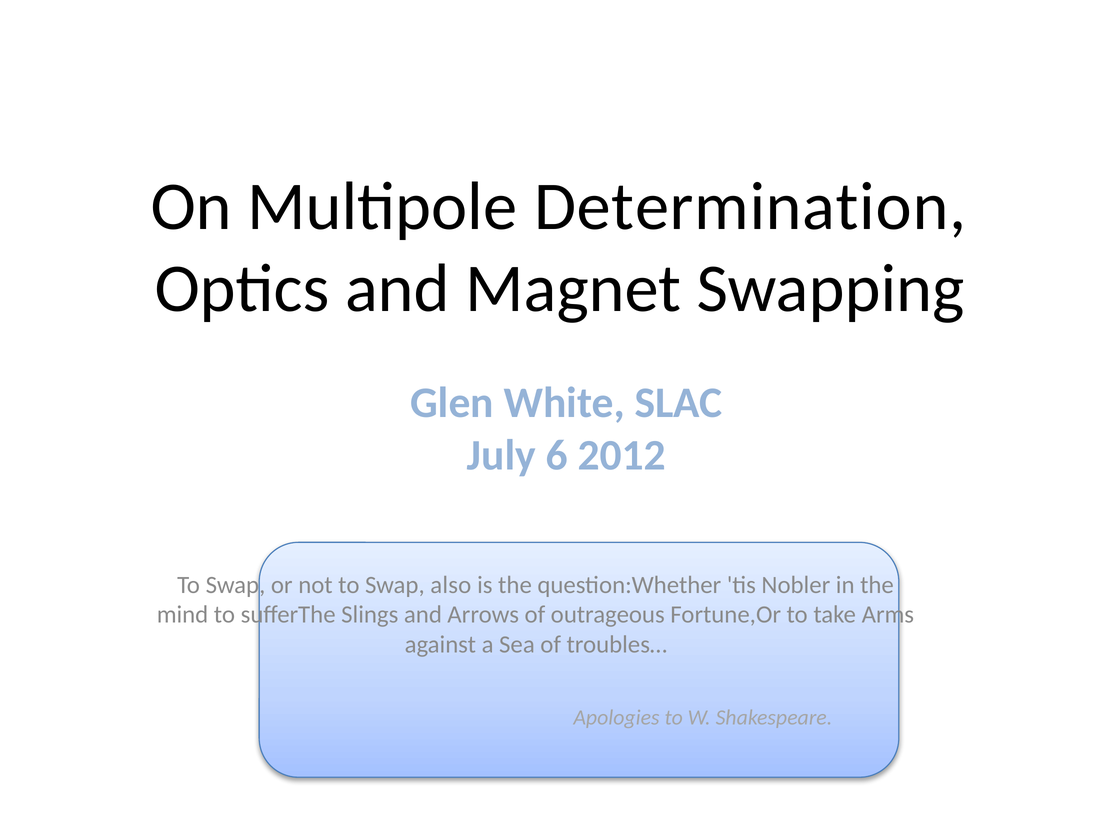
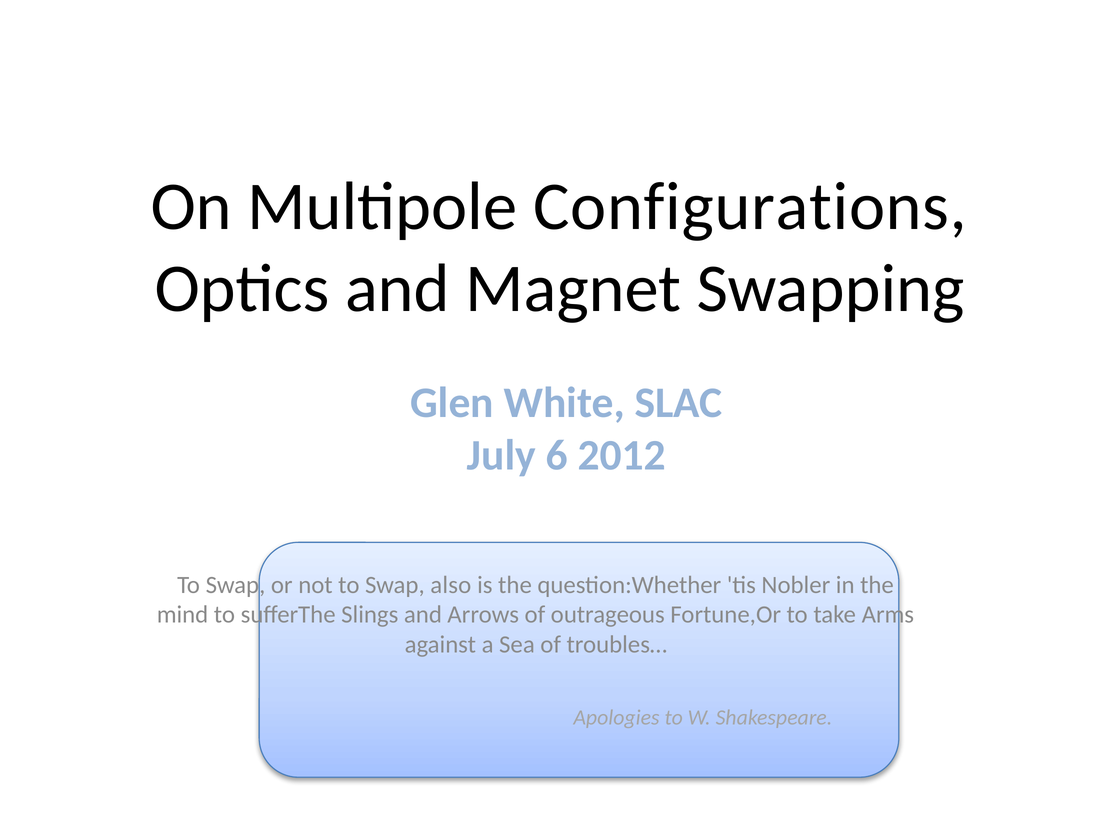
Determination: Determination -> Configurations
